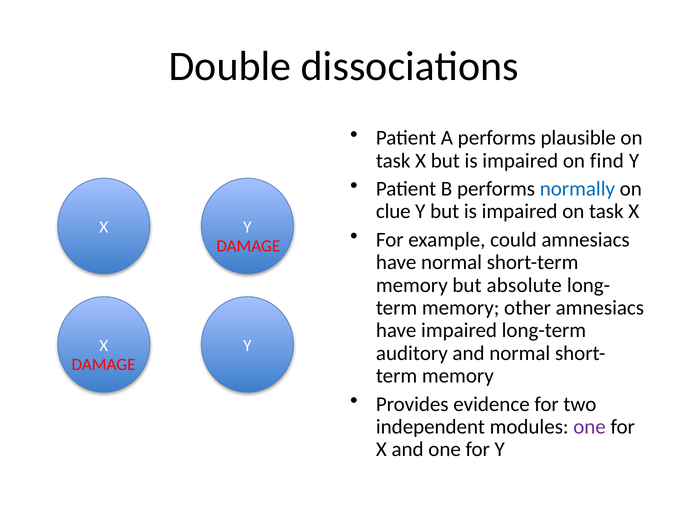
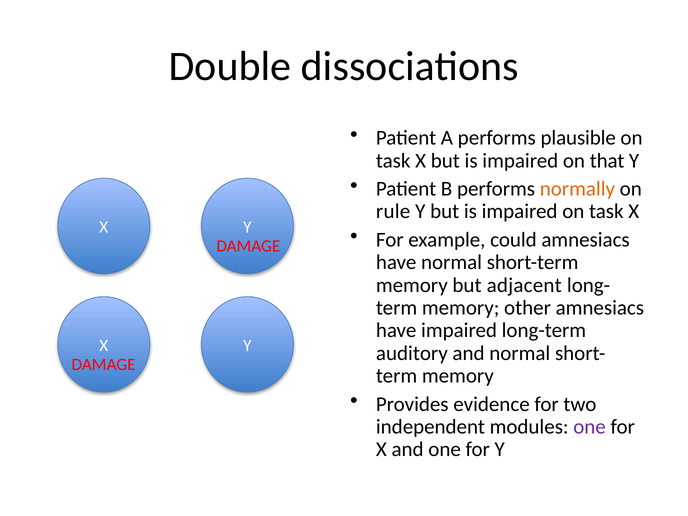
find: find -> that
normally colour: blue -> orange
clue: clue -> rule
absolute: absolute -> adjacent
